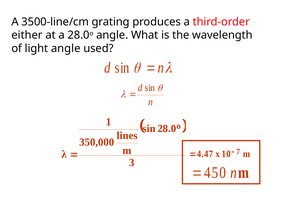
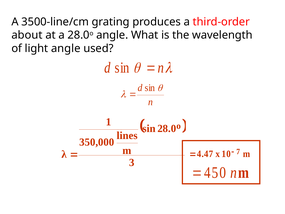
either: either -> about
